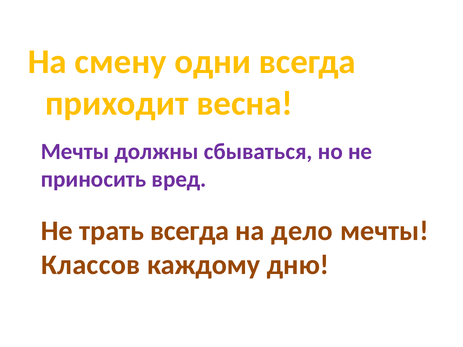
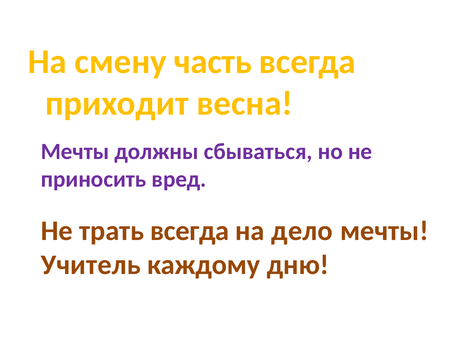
одни: одни -> часть
Классов: Классов -> Учитель
